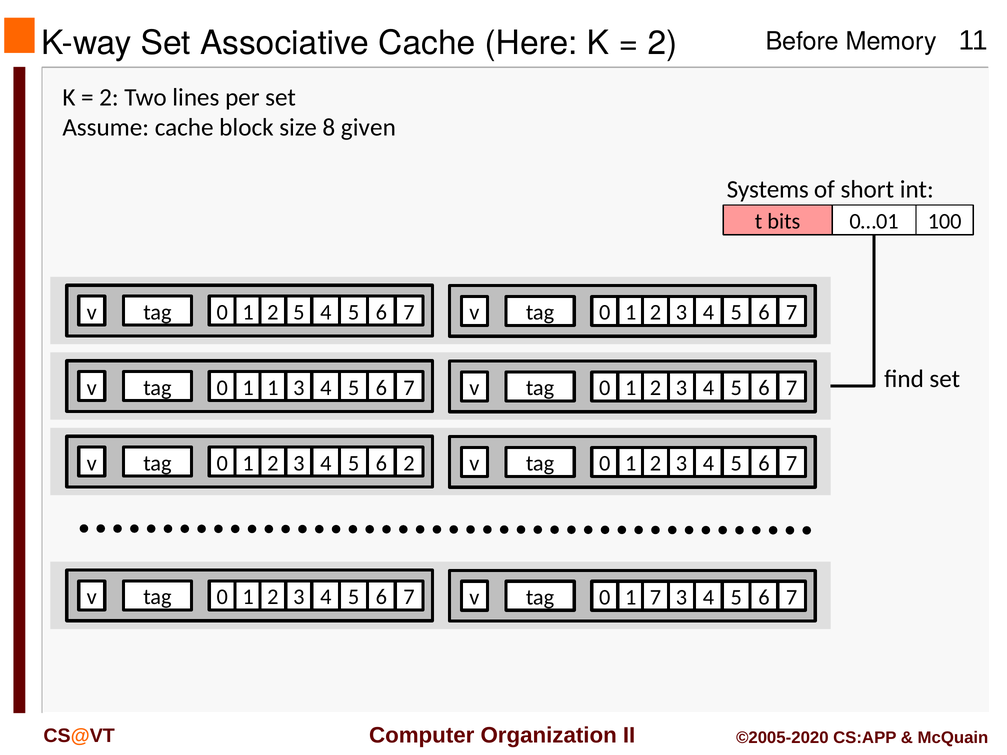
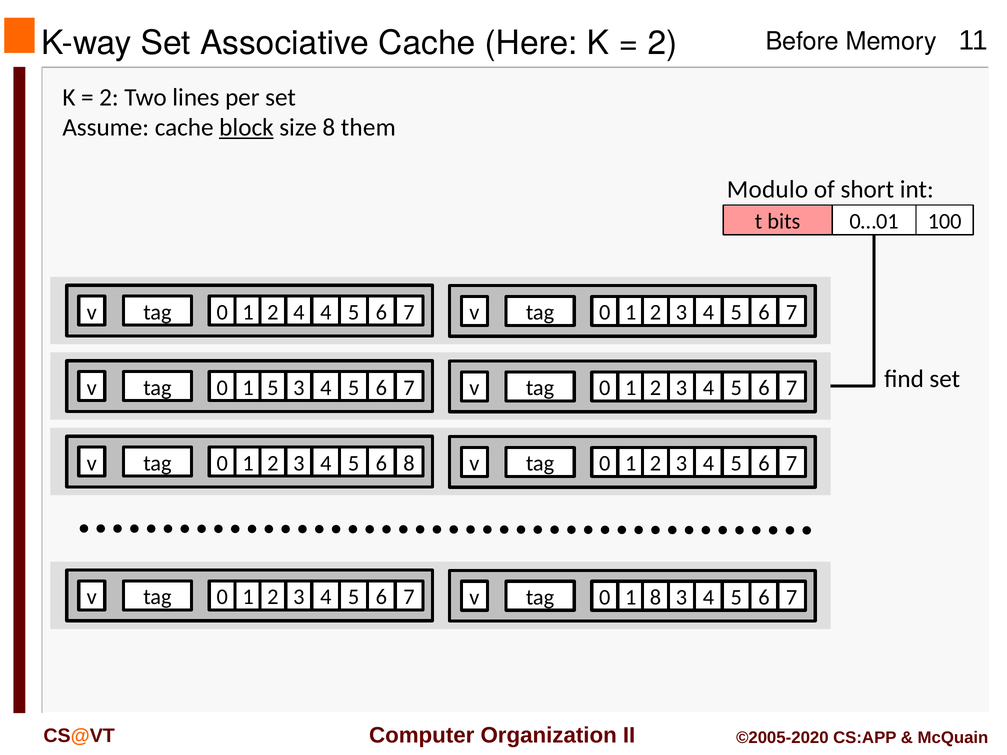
block underline: none -> present
given: given -> them
Systems: Systems -> Modulo
v 5: 5 -> 4
1 1: 1 -> 5
2 2: 2 -> 8
0 1 7: 7 -> 8
